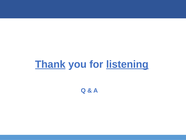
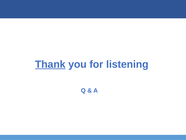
listening underline: present -> none
